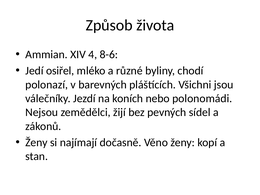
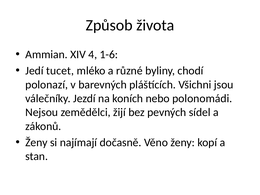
8-6: 8-6 -> 1-6
osiřel: osiřel -> tucet
